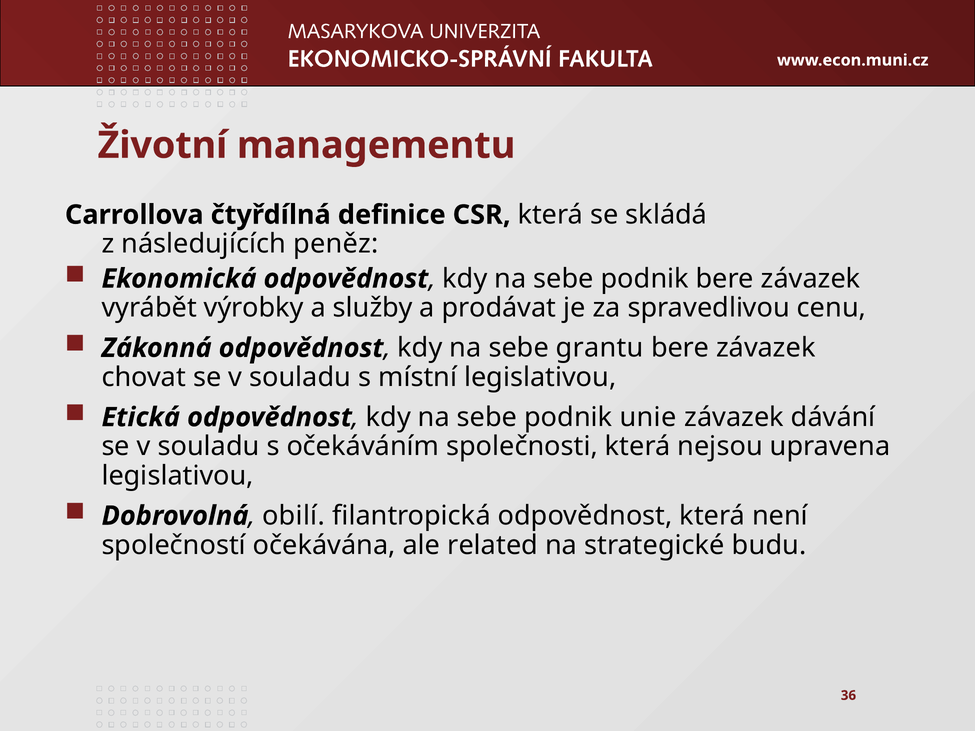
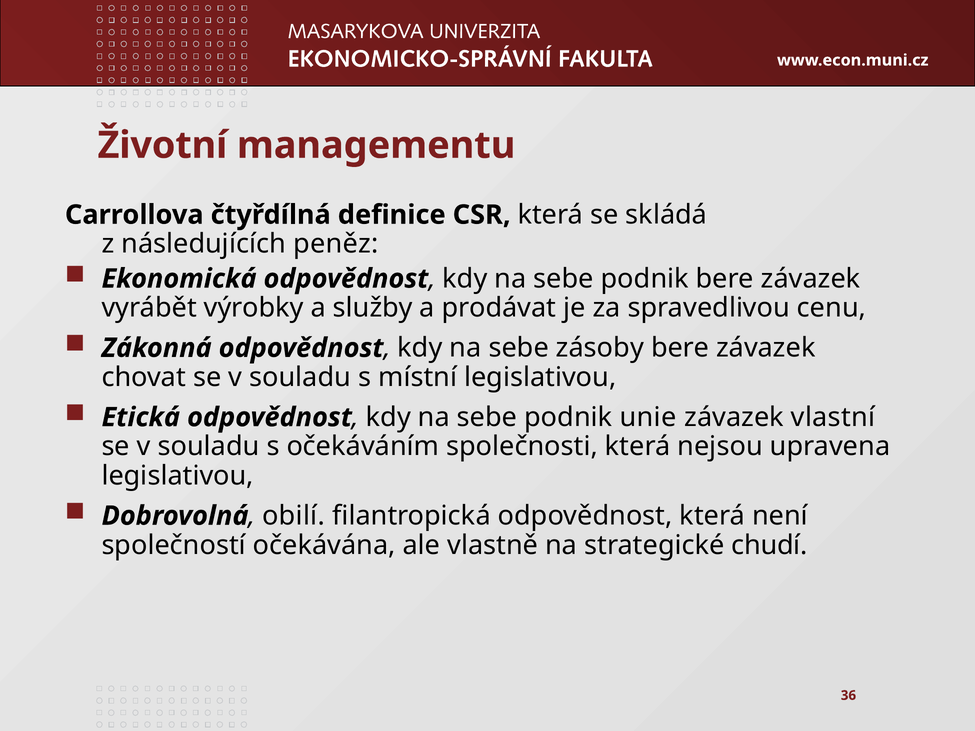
grantu: grantu -> zásoby
dávání: dávání -> vlastní
related: related -> vlastně
budu: budu -> chudí
